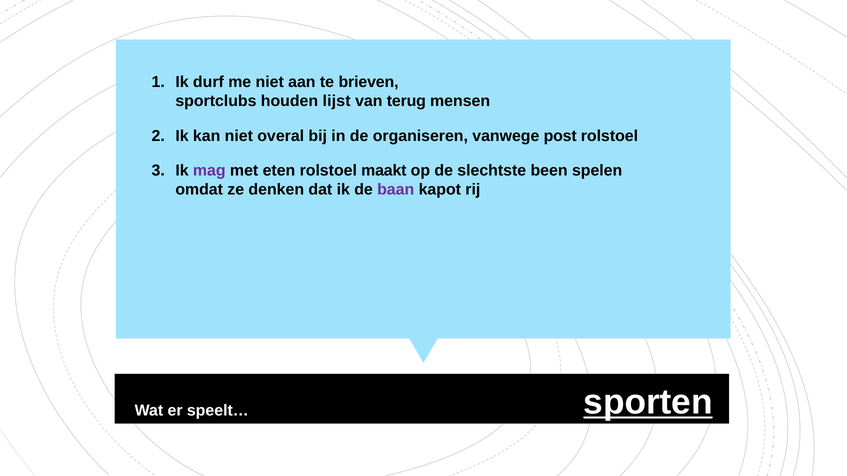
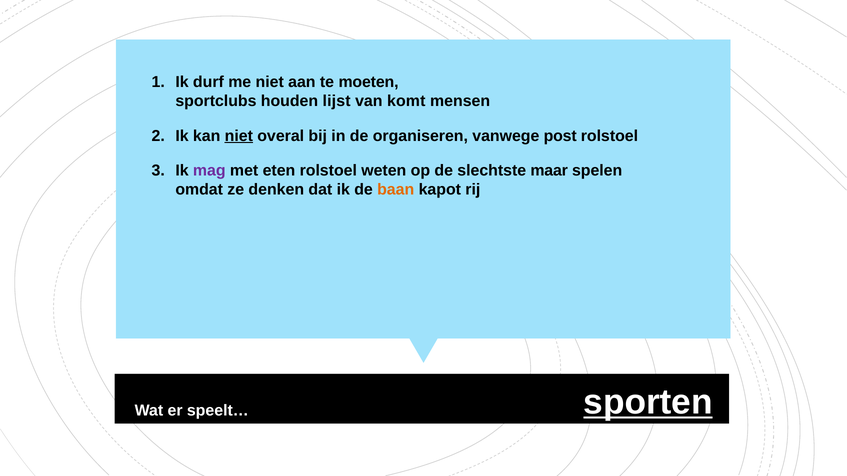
brieven: brieven -> moeten
terug: terug -> komt
niet at (239, 136) underline: none -> present
maakt: maakt -> weten
been: been -> maar
baan colour: purple -> orange
